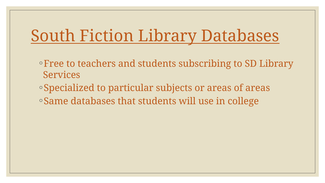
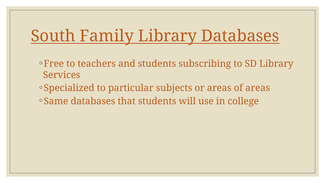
Fiction: Fiction -> Family
